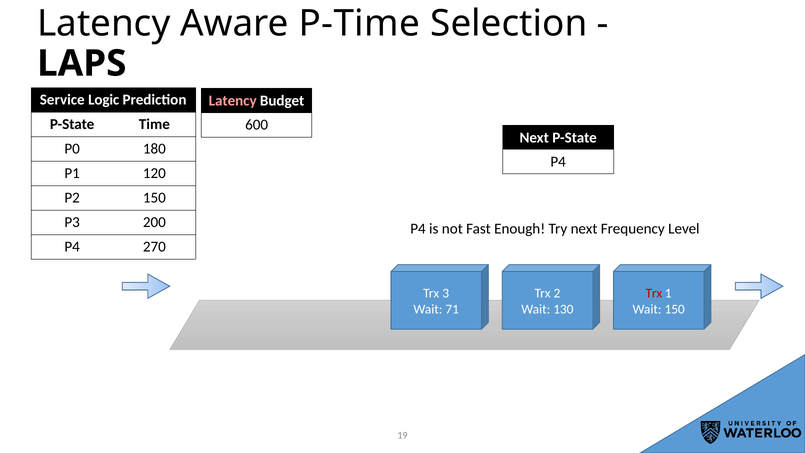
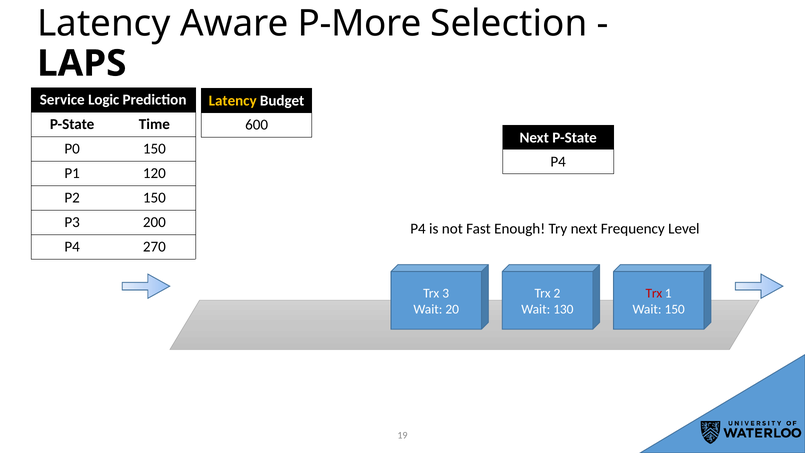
P-Time: P-Time -> P-More
Latency at (233, 101) colour: pink -> yellow
P0 180: 180 -> 150
71: 71 -> 20
